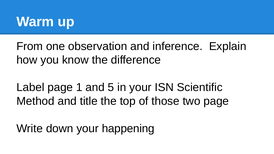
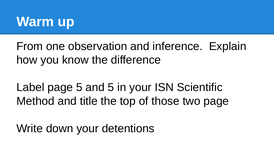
page 1: 1 -> 5
happening: happening -> detentions
